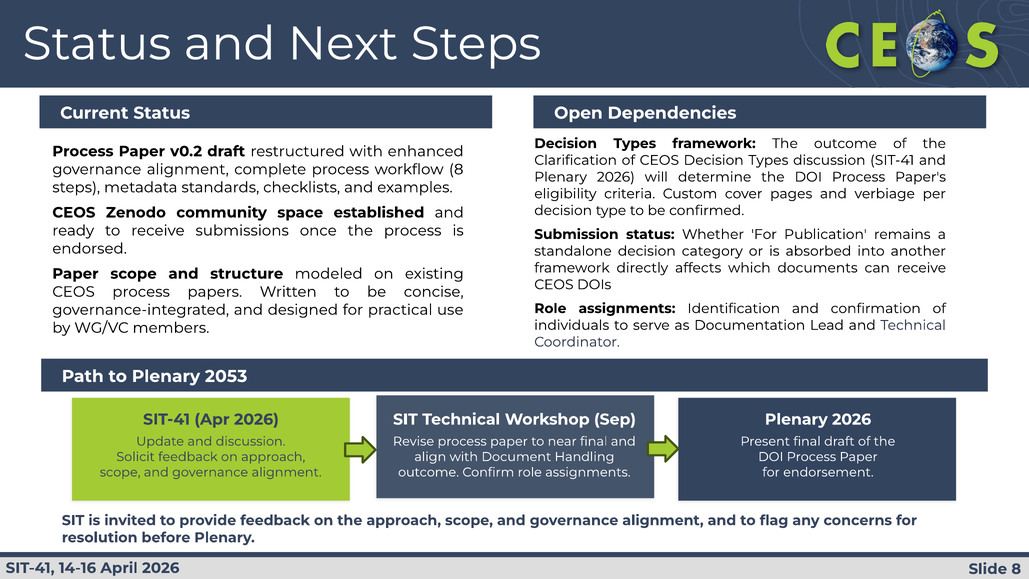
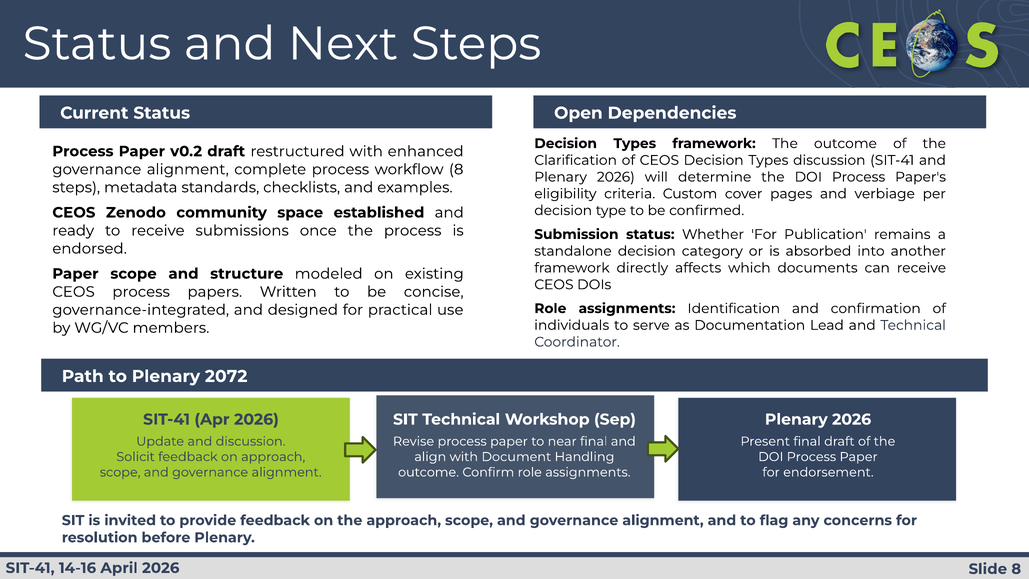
2053: 2053 -> 2072
